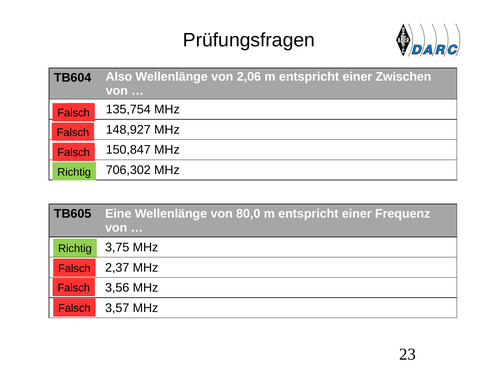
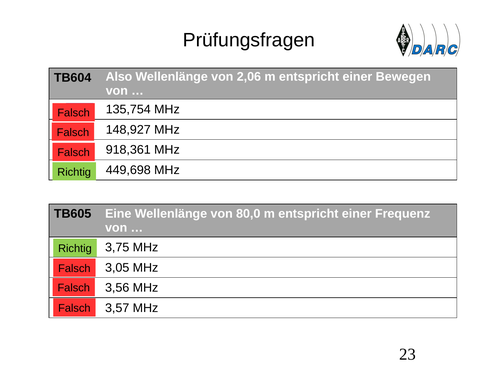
Zwischen: Zwischen -> Bewegen
150,847: 150,847 -> 918,361
706,302: 706,302 -> 449,698
2,37: 2,37 -> 3,05
